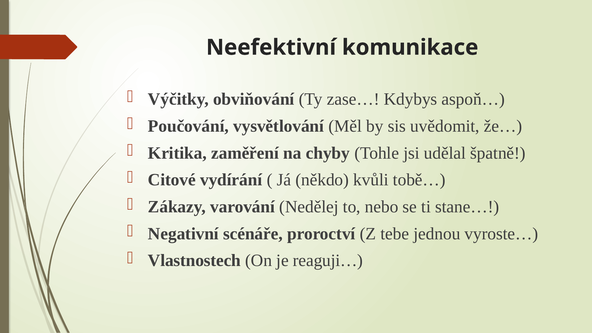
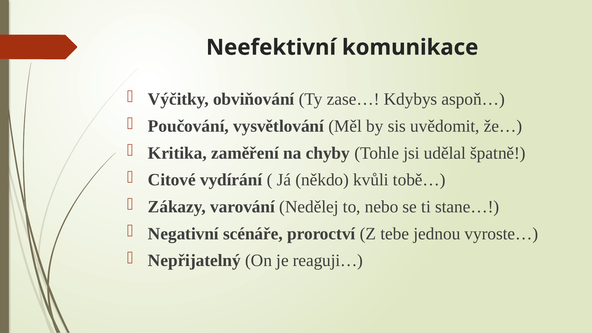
Vlastnostech: Vlastnostech -> Nepřijatelný
